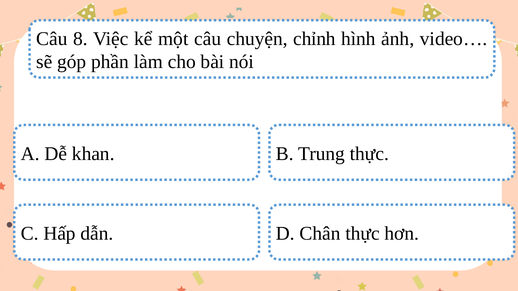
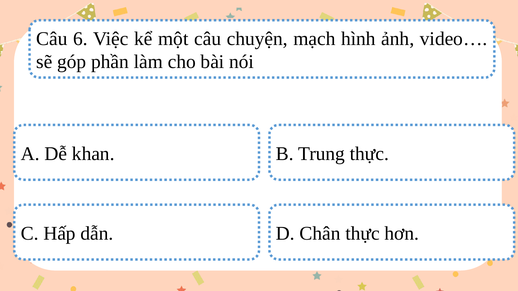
8: 8 -> 6
chỉnh: chỉnh -> mạch
